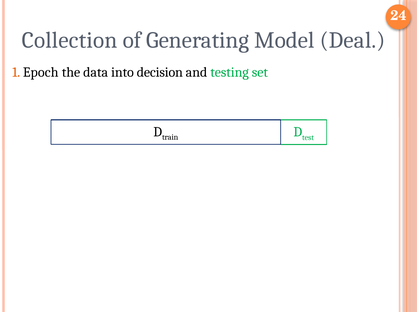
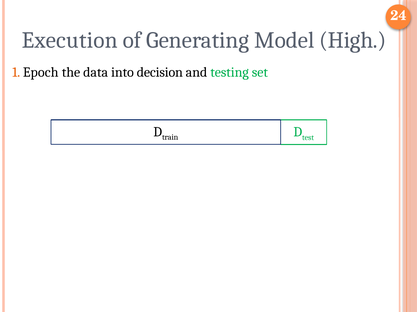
Collection: Collection -> Execution
Deal: Deal -> High
